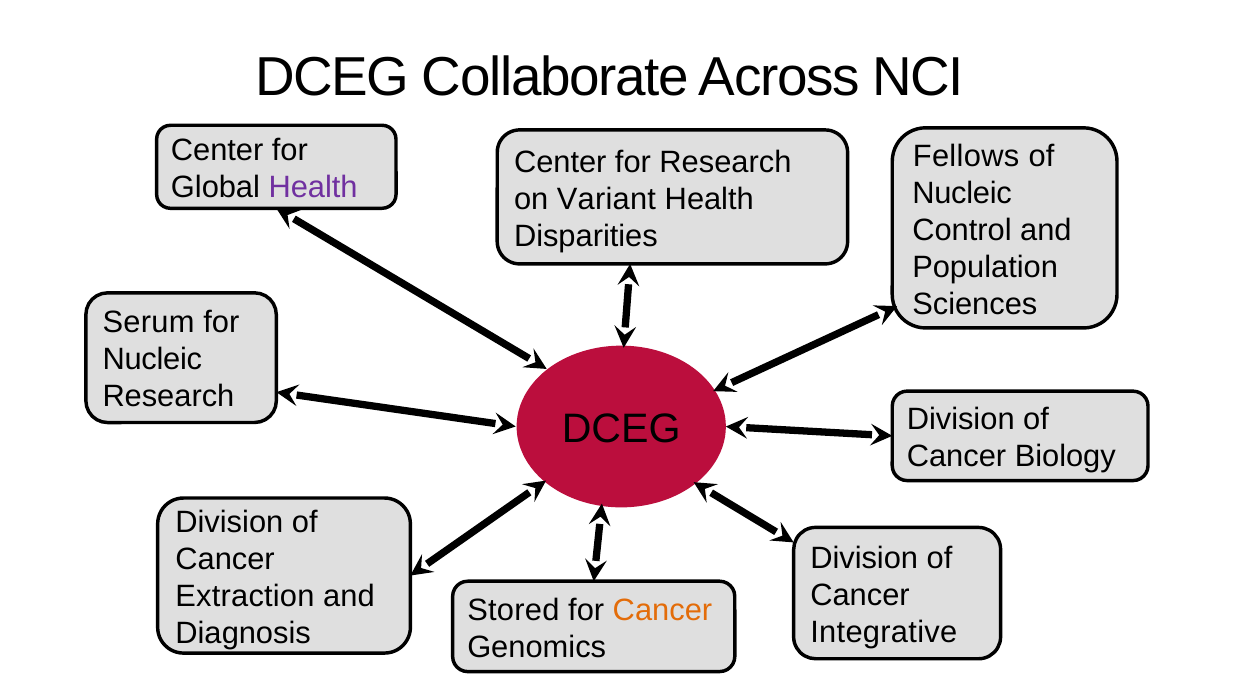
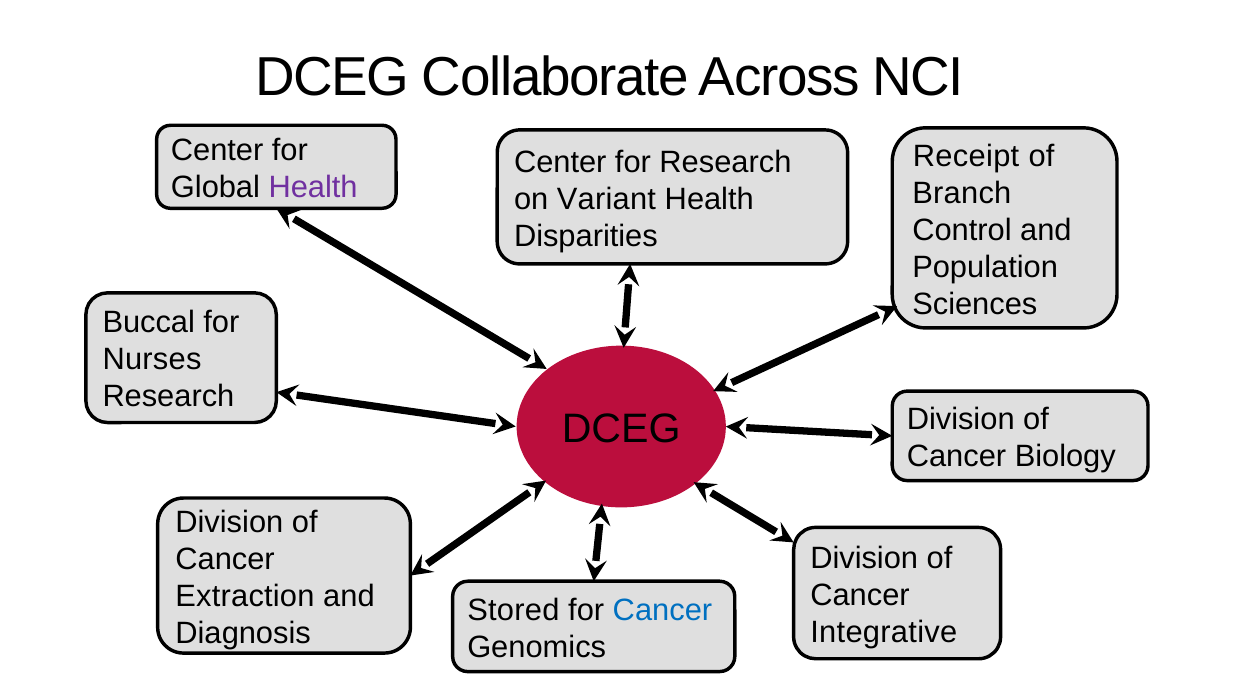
Fellows: Fellows -> Receipt
Nucleic at (962, 193): Nucleic -> Branch
Serum: Serum -> Buccal
Nucleic at (152, 360): Nucleic -> Nurses
Cancer at (662, 610) colour: orange -> blue
